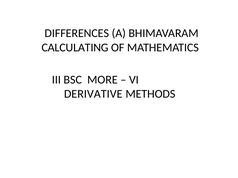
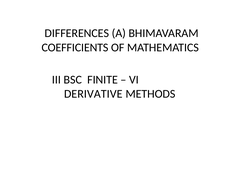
CALCULATING: CALCULATING -> COEFFICIENTS
MORE: MORE -> FINITE
